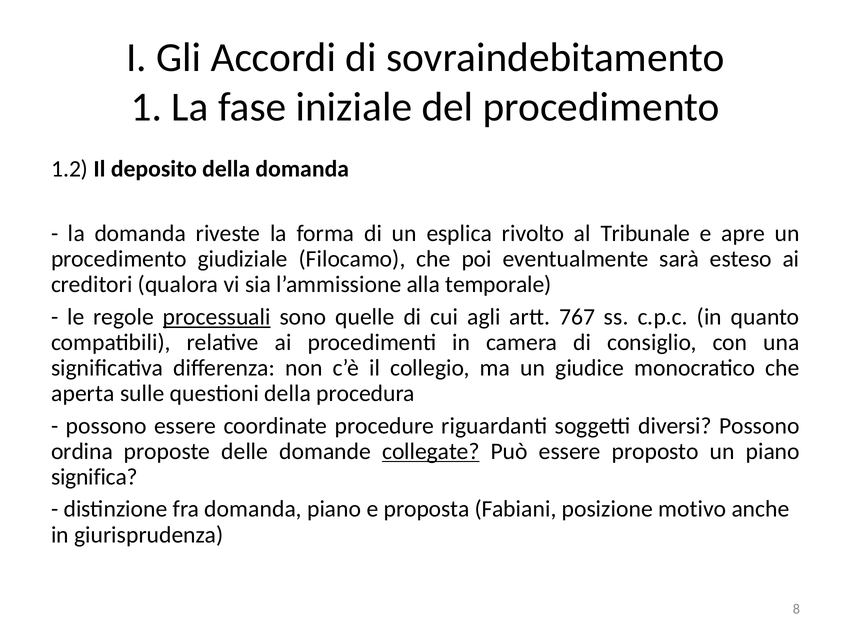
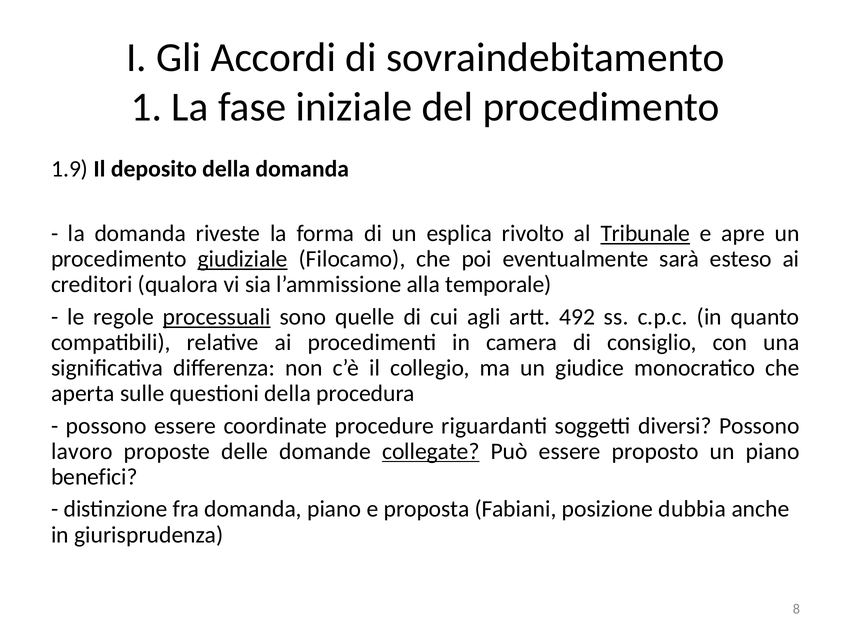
1.2: 1.2 -> 1.9
Tribunale underline: none -> present
giudiziale underline: none -> present
767: 767 -> 492
ordina: ordina -> lavoro
significa: significa -> benefici
motivo: motivo -> dubbia
